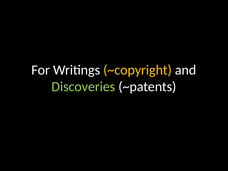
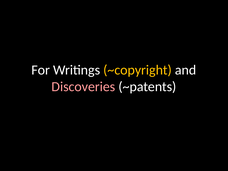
Discoveries colour: light green -> pink
